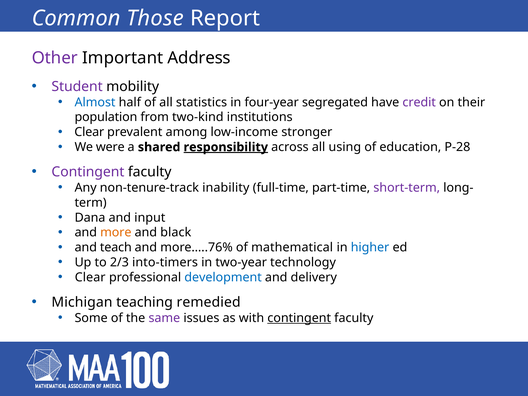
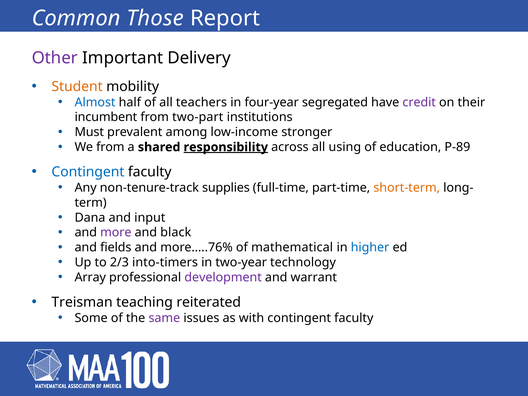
Address: Address -> Delivery
Student colour: purple -> orange
statistics: statistics -> teachers
population: population -> incumbent
two-kind: two-kind -> two-part
Clear at (89, 132): Clear -> Must
We were: were -> from
P-28: P-28 -> P-89
Contingent at (88, 172) colour: purple -> blue
inability: inability -> supplies
short-term colour: purple -> orange
more colour: orange -> purple
teach: teach -> fields
Clear at (90, 277): Clear -> Array
development colour: blue -> purple
delivery: delivery -> warrant
Michigan: Michigan -> Treisman
remedied: remedied -> reiterated
contingent at (299, 318) underline: present -> none
